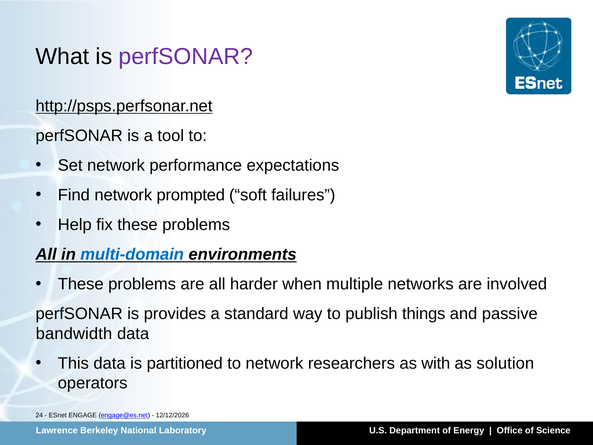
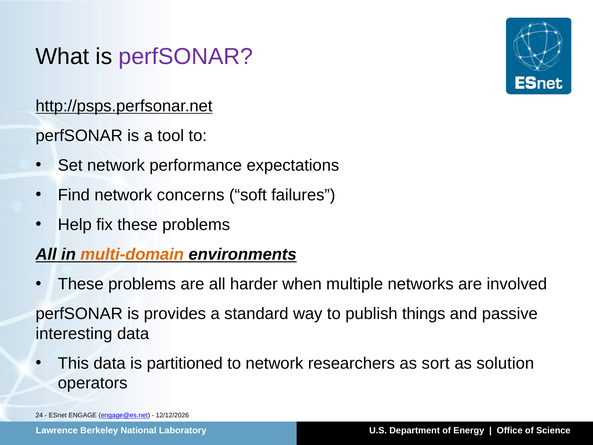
prompted: prompted -> concerns
multi-domain colour: blue -> orange
bandwidth: bandwidth -> interesting
with: with -> sort
